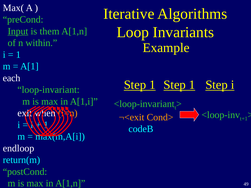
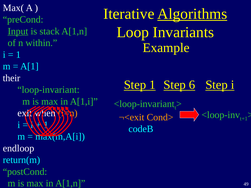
Algorithms underline: none -> present
them: them -> stack
each: each -> their
1 at (192, 85): 1 -> 6
